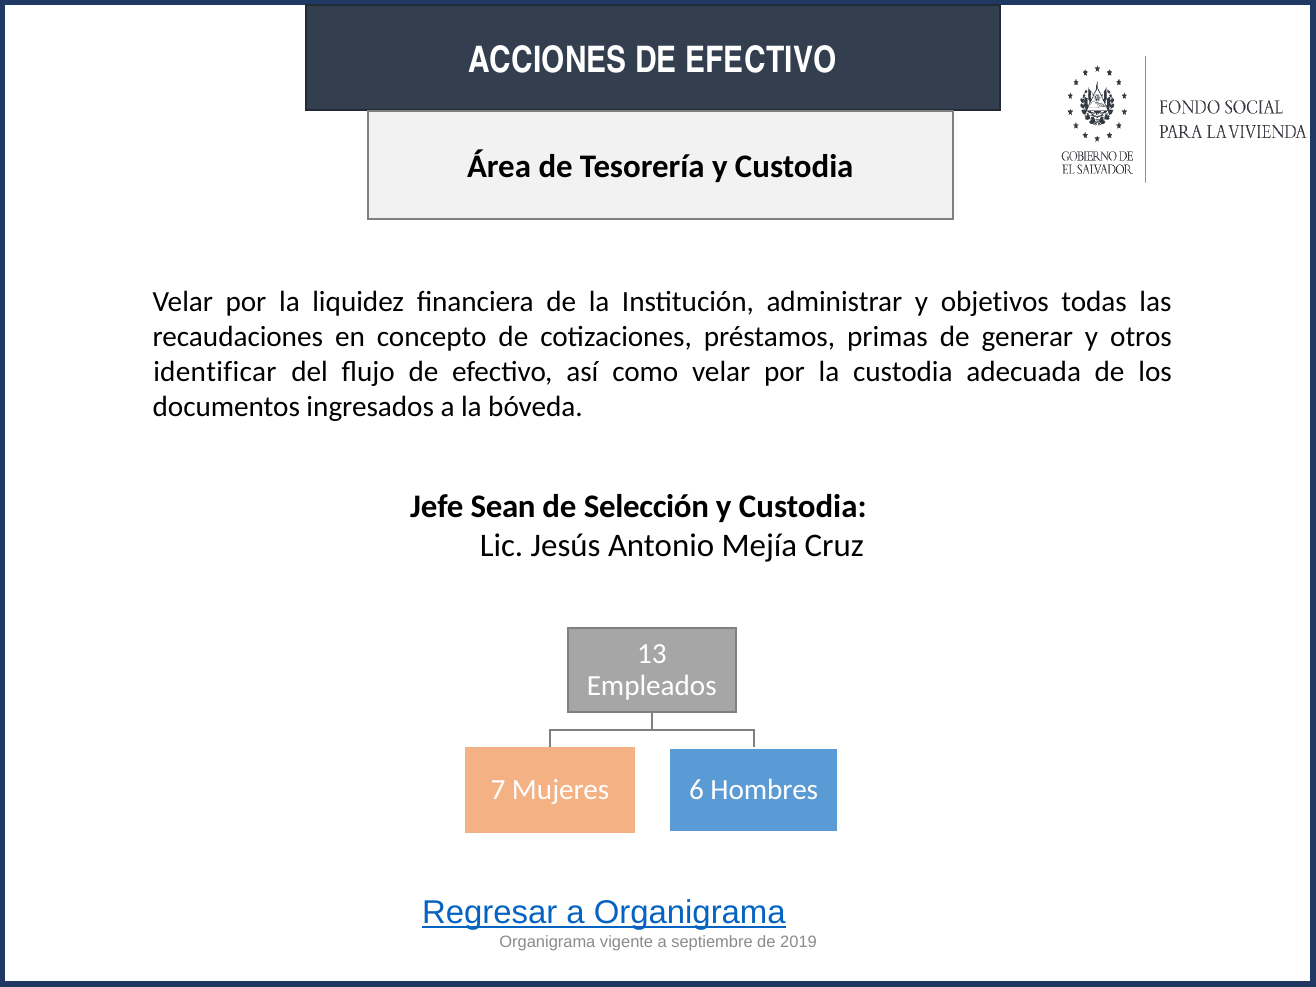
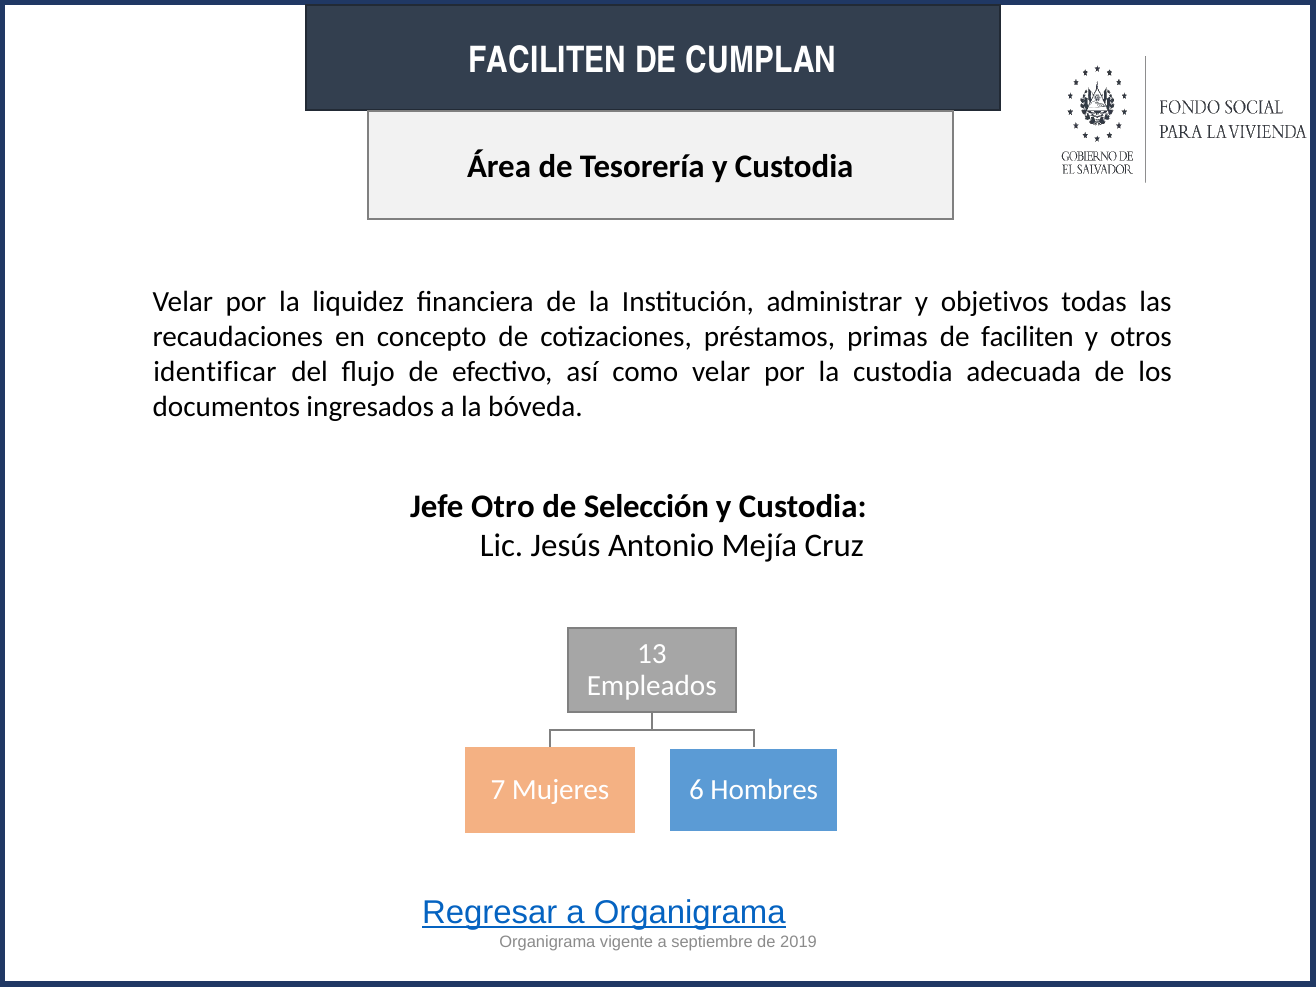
ACCIONES at (548, 60): ACCIONES -> FACILITEN
EFECTIVO at (761, 60): EFECTIVO -> CUMPLAN
de generar: generar -> faciliten
Sean: Sean -> Otro
